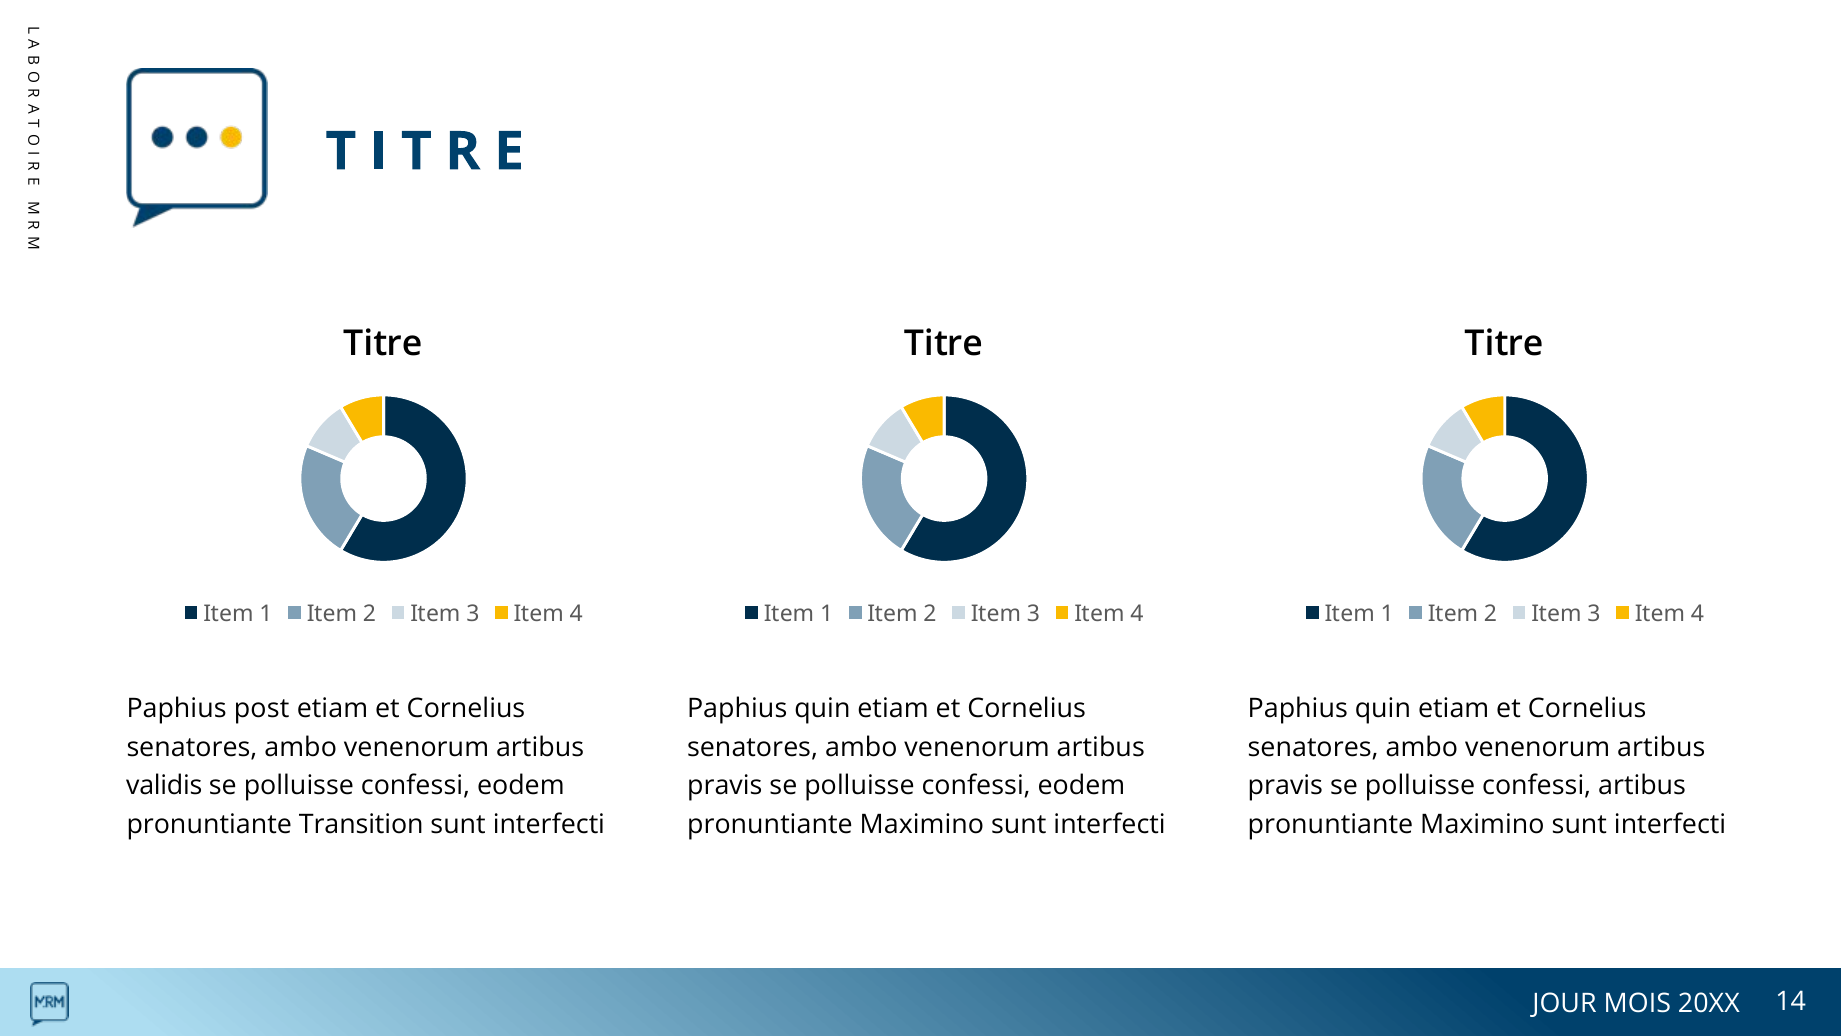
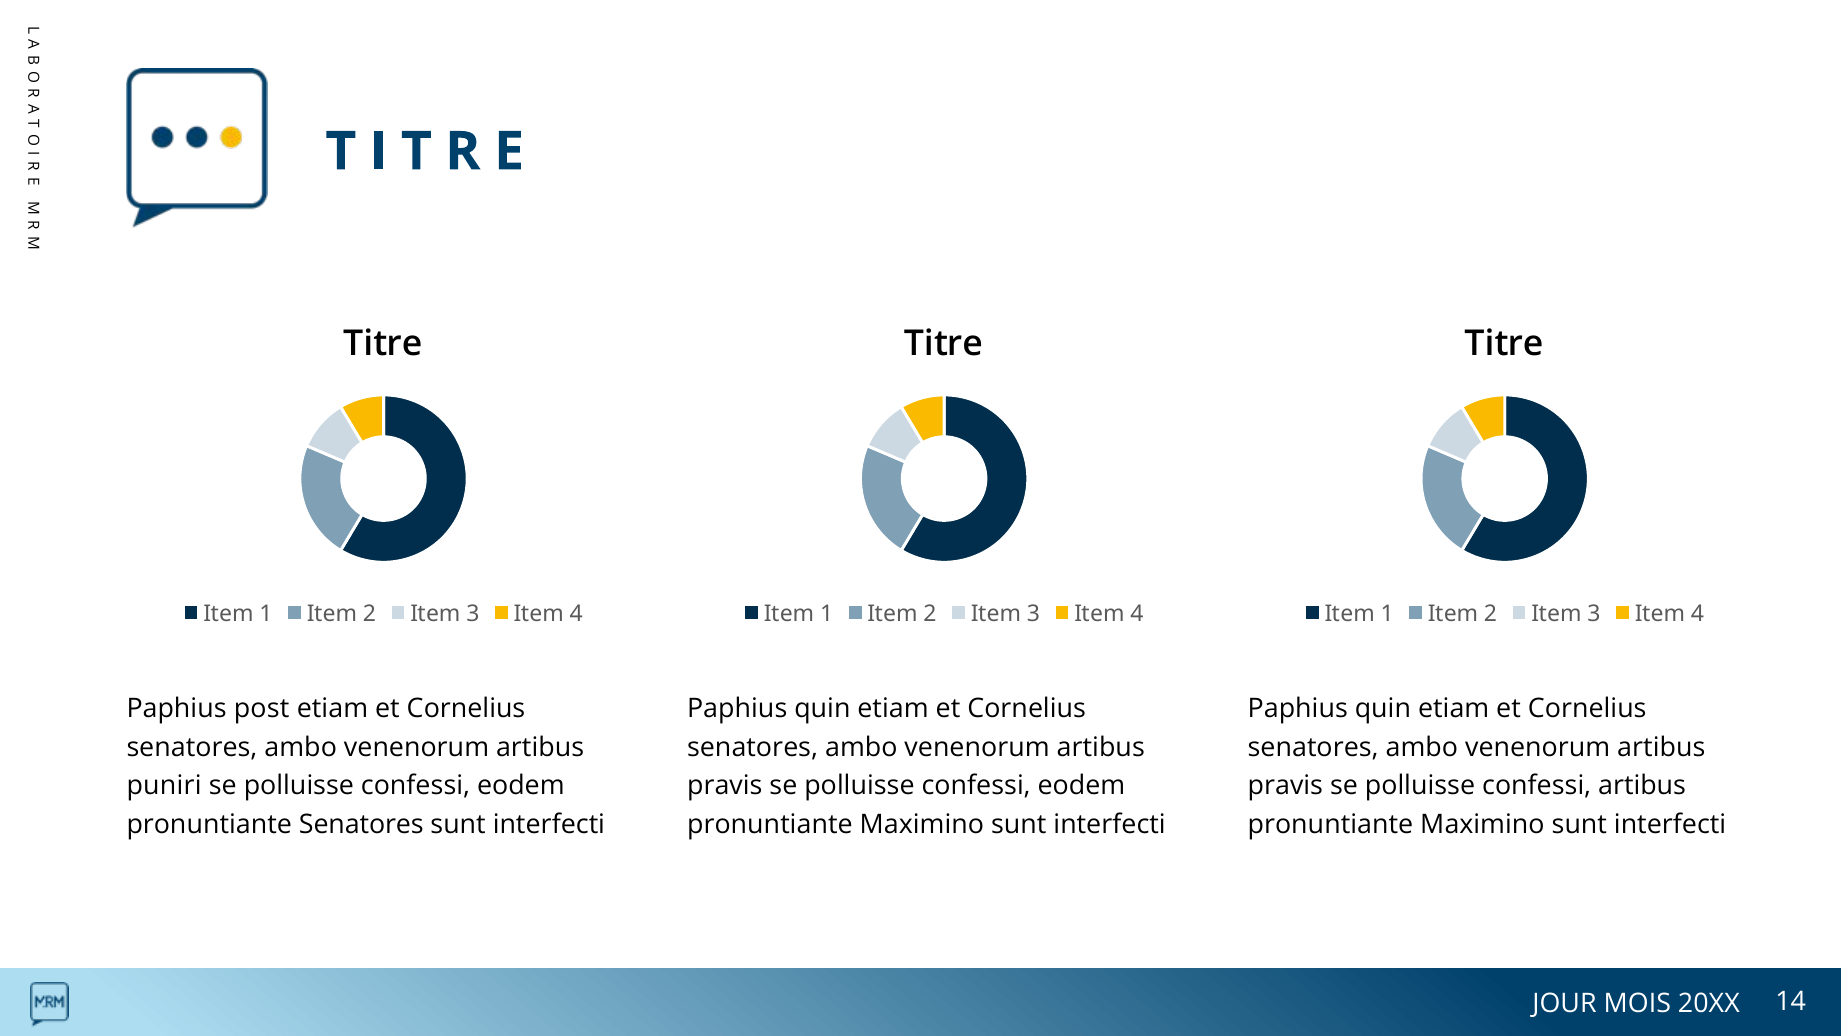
validis: validis -> puniri
pronuntiante Transition: Transition -> Senatores
